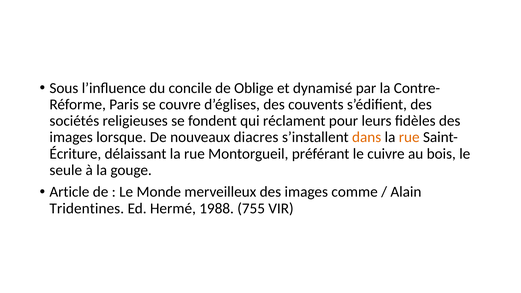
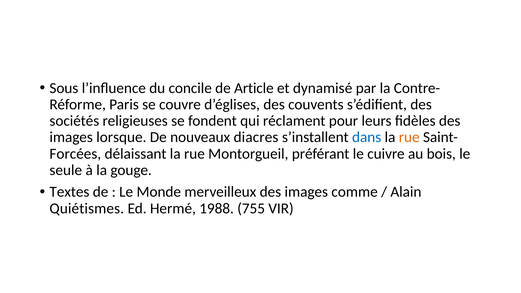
Oblige: Oblige -> Article
dans colour: orange -> blue
Écriture: Écriture -> Forcées
Article: Article -> Textes
Tridentines: Tridentines -> Quiétismes
